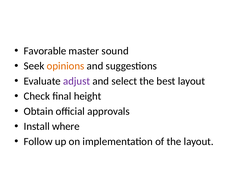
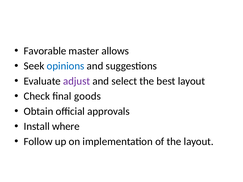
sound: sound -> allows
opinions colour: orange -> blue
height: height -> goods
